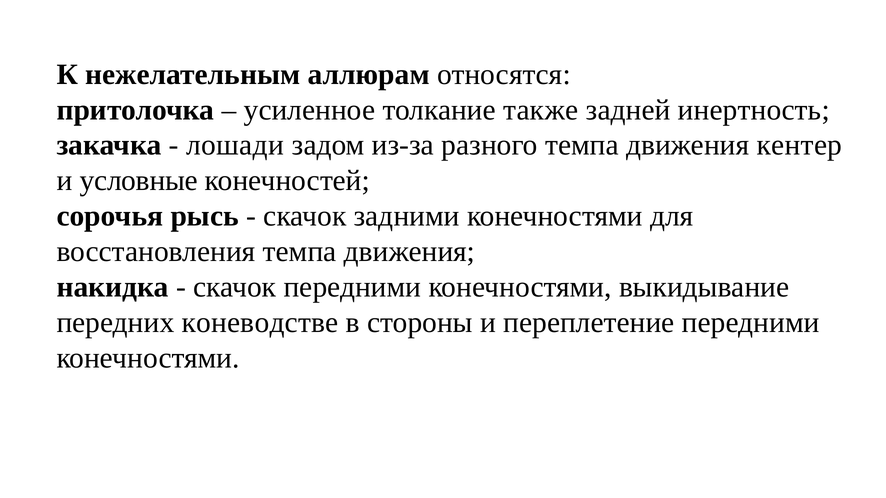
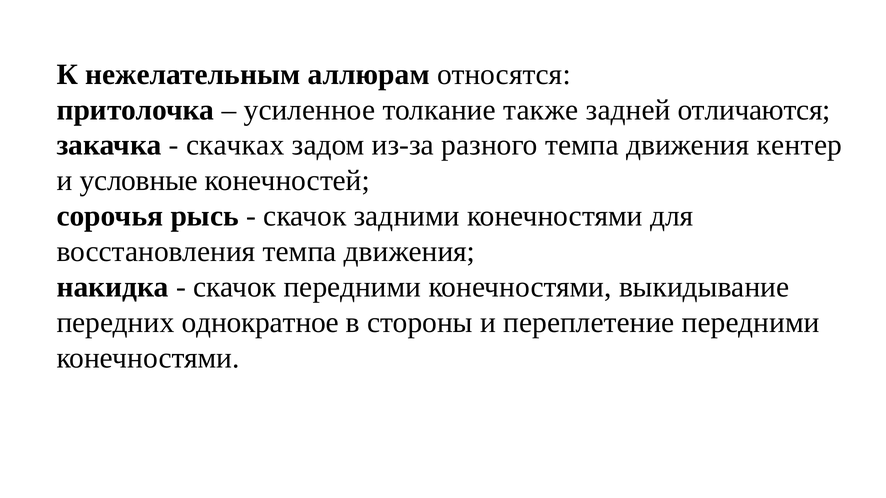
инертность: инертность -> отличаются
лошади: лошади -> скачках
коневодстве: коневодстве -> однократное
